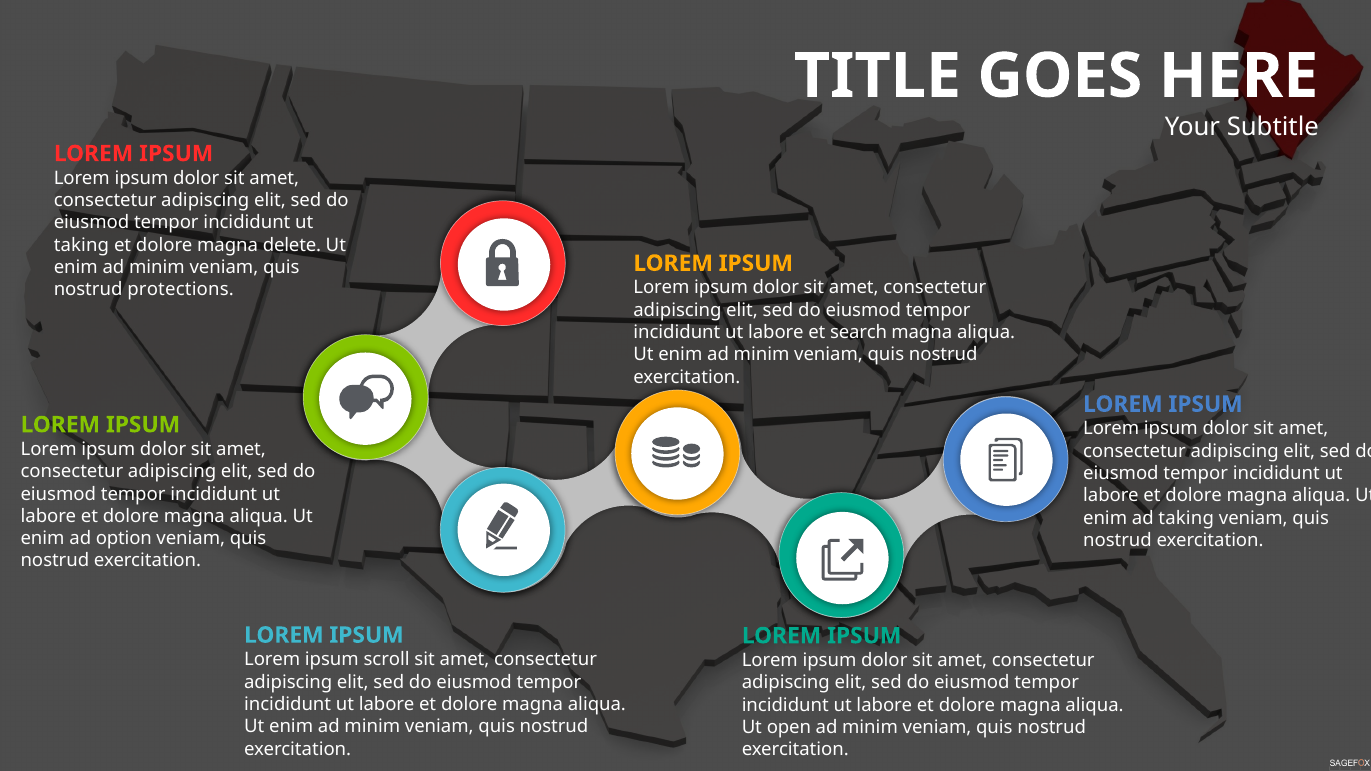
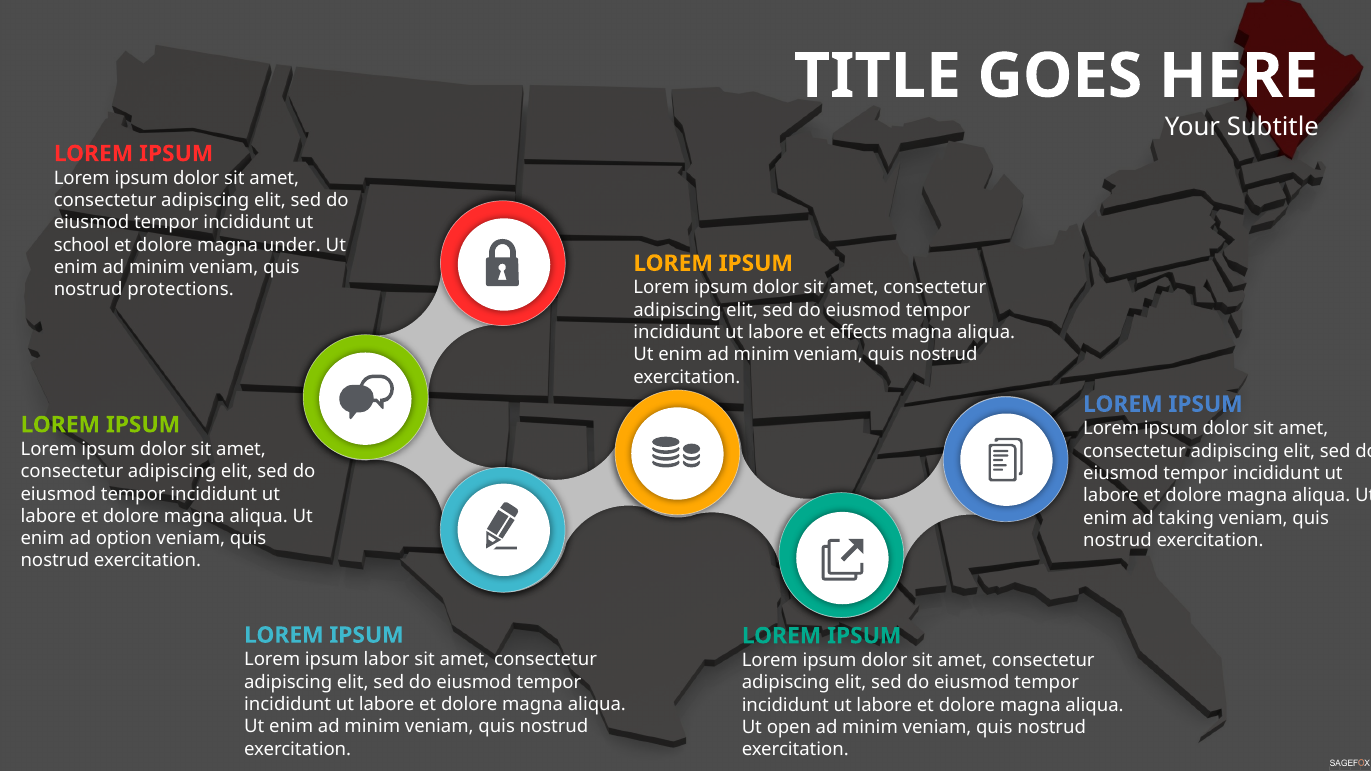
taking at (81, 245): taking -> school
delete: delete -> under
search: search -> effects
scroll: scroll -> labor
